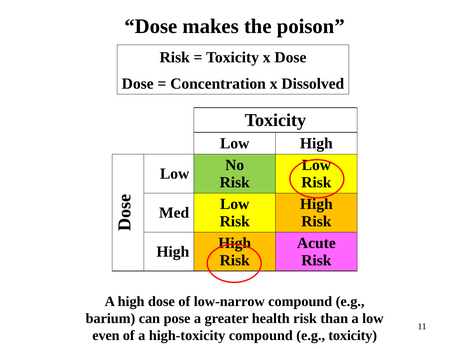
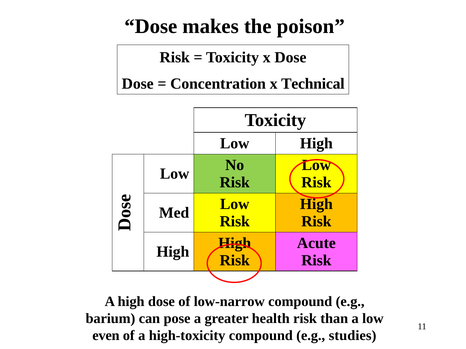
Dissolved: Dissolved -> Technical
e.g toxicity: toxicity -> studies
